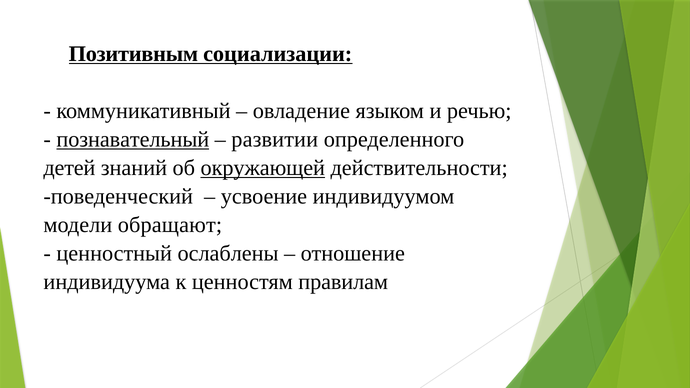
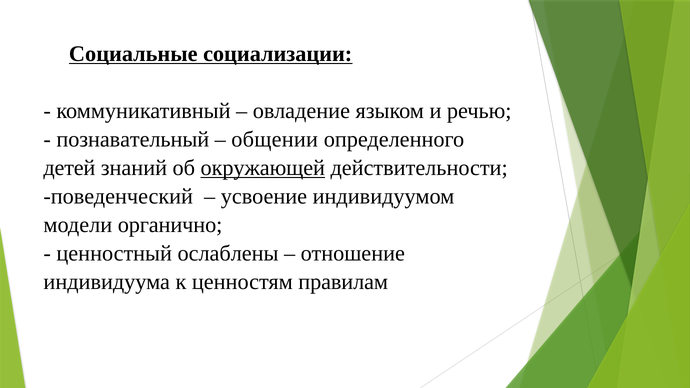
Позитивным: Позитивным -> Социальные
познавательный underline: present -> none
развитии: развитии -> общении
обращают: обращают -> органично
